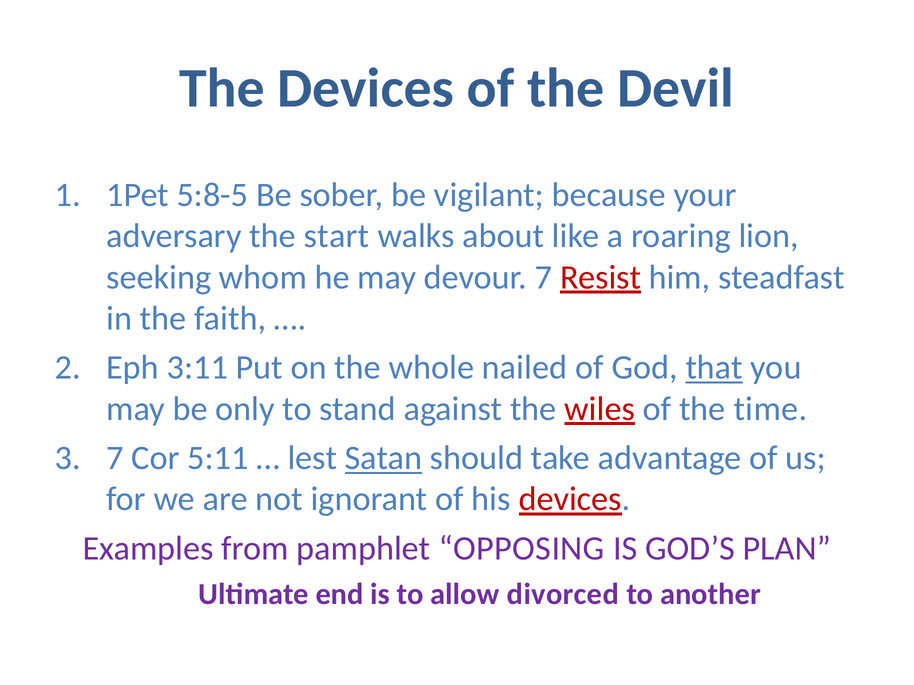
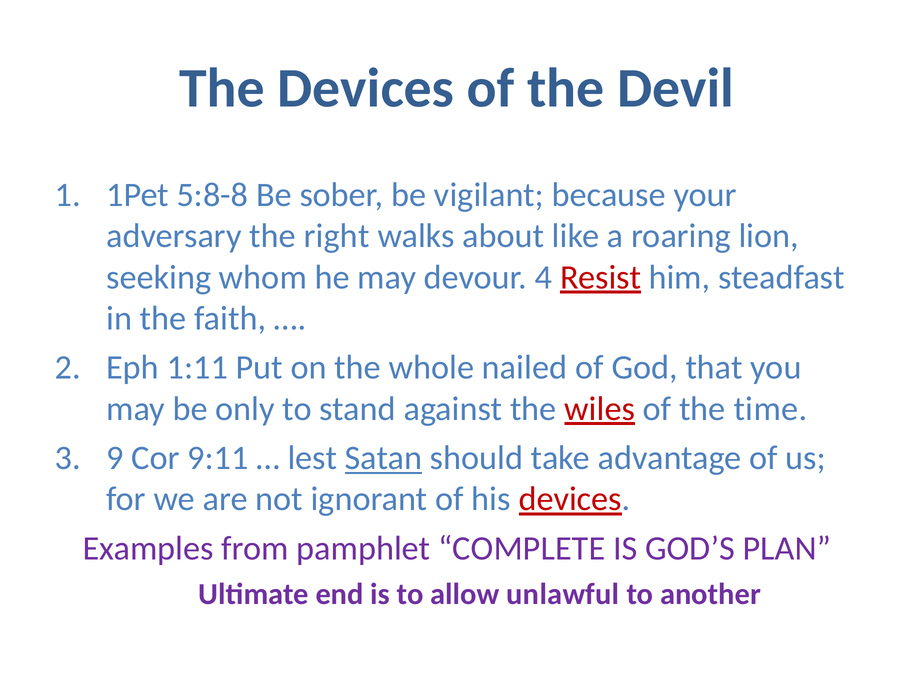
5:8-5: 5:8-5 -> 5:8-8
start: start -> right
devour 7: 7 -> 4
3:11: 3:11 -> 1:11
that underline: present -> none
7 at (115, 458): 7 -> 9
5:11: 5:11 -> 9:11
OPPOSING: OPPOSING -> COMPLETE
divorced: divorced -> unlawful
